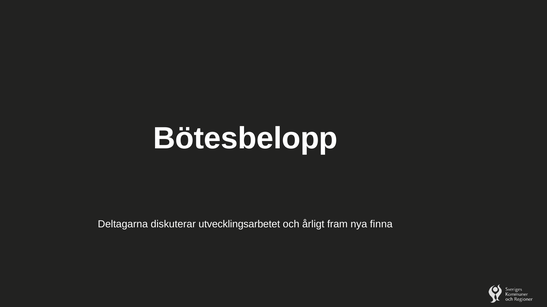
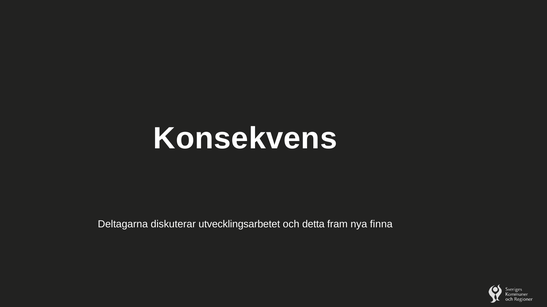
Bötesbelopp: Bötesbelopp -> Konsekvens
årligt: årligt -> detta
